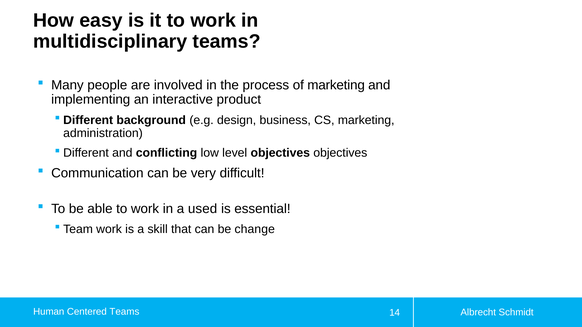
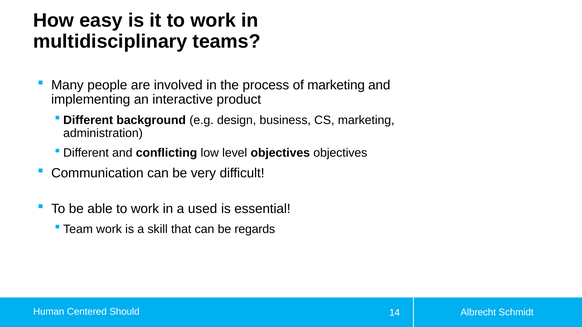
change: change -> regards
Centered Teams: Teams -> Should
